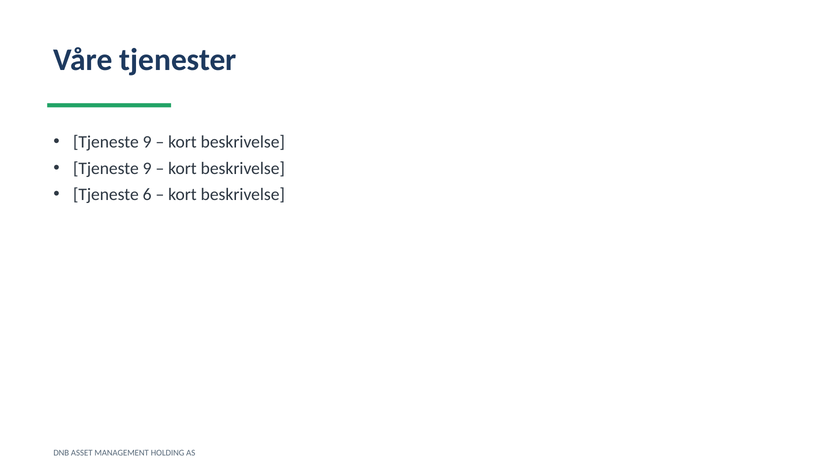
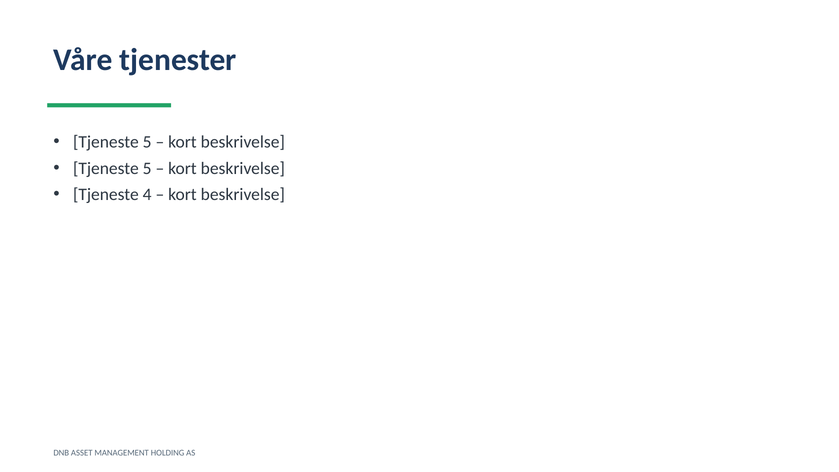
9 at (147, 142): 9 -> 5
9 at (147, 168): 9 -> 5
6: 6 -> 4
